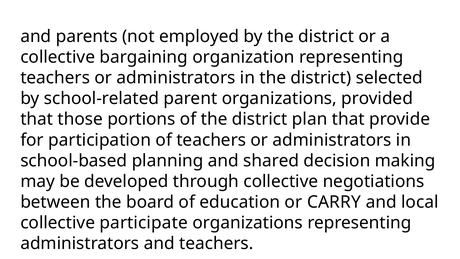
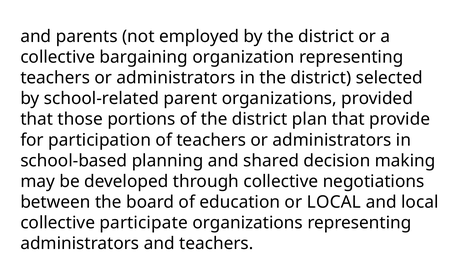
or CARRY: CARRY -> LOCAL
